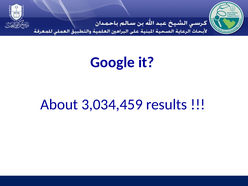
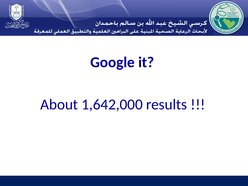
3,034,459: 3,034,459 -> 1,642,000
